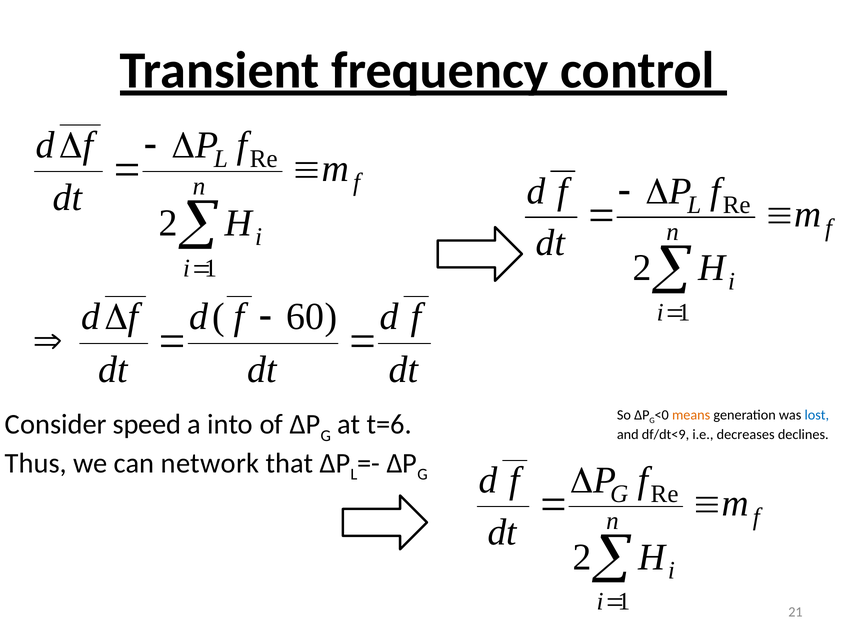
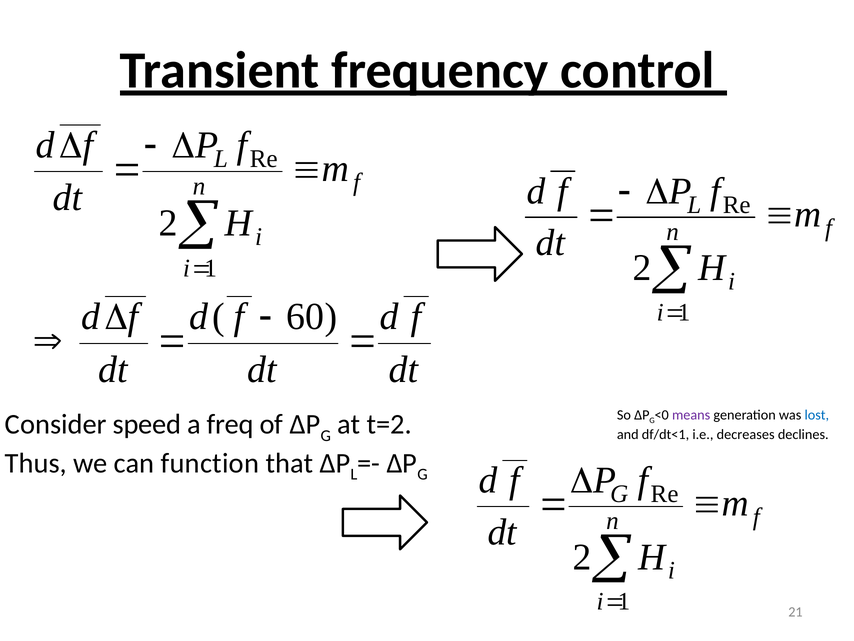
means colour: orange -> purple
into: into -> freq
t=6: t=6 -> t=2
df/dt<9: df/dt<9 -> df/dt<1
network: network -> function
